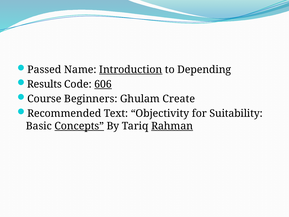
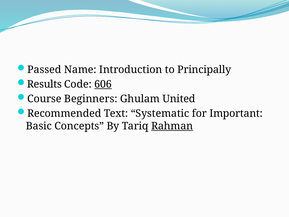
Introduction underline: present -> none
Depending: Depending -> Principally
Create: Create -> United
Objectivity: Objectivity -> Systematic
Suitability: Suitability -> Important
Concepts underline: present -> none
